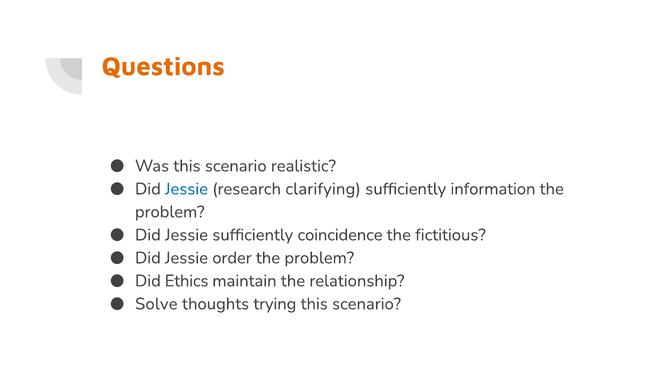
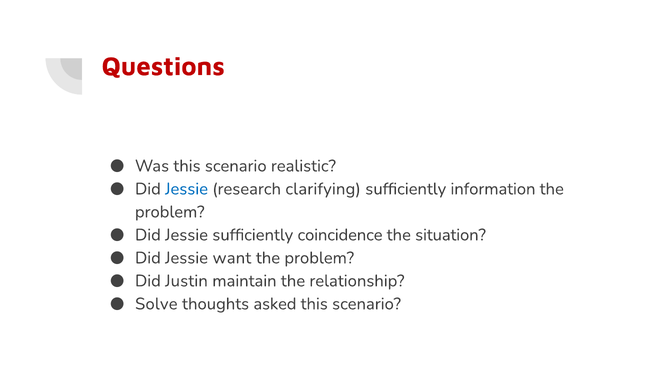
Questions colour: orange -> red
fictitious: fictitious -> situation
order: order -> want
Ethics: Ethics -> Justin
trying: trying -> asked
